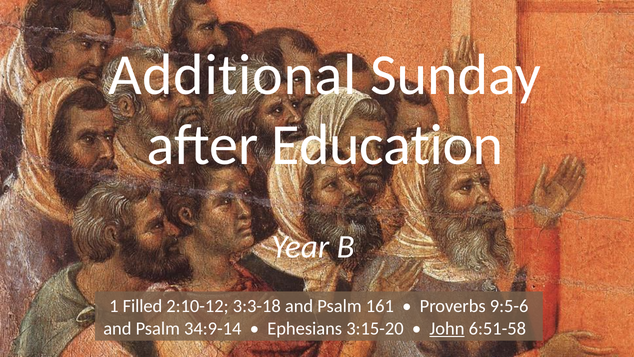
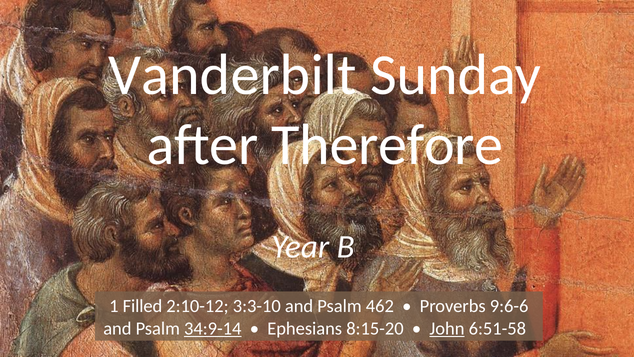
Additional: Additional -> Vanderbilt
Education: Education -> Therefore
3:3-18: 3:3-18 -> 3:3-10
161: 161 -> 462
9:5-6: 9:5-6 -> 9:6-6
34:9-14 underline: none -> present
3:15-20: 3:15-20 -> 8:15-20
